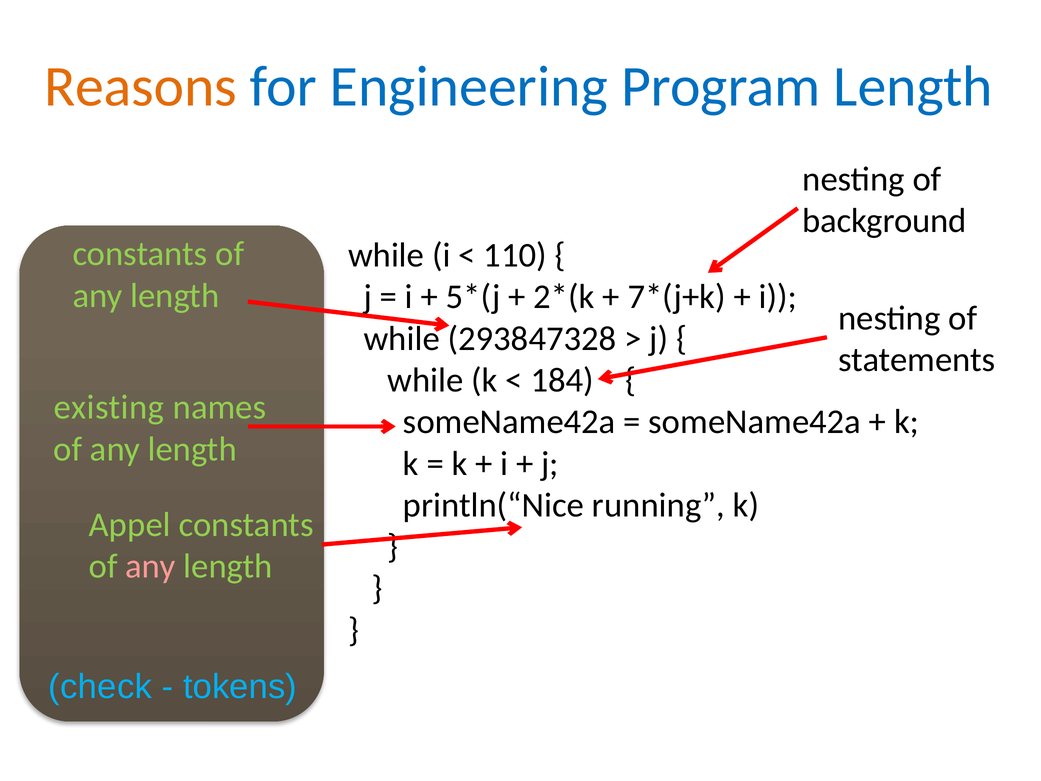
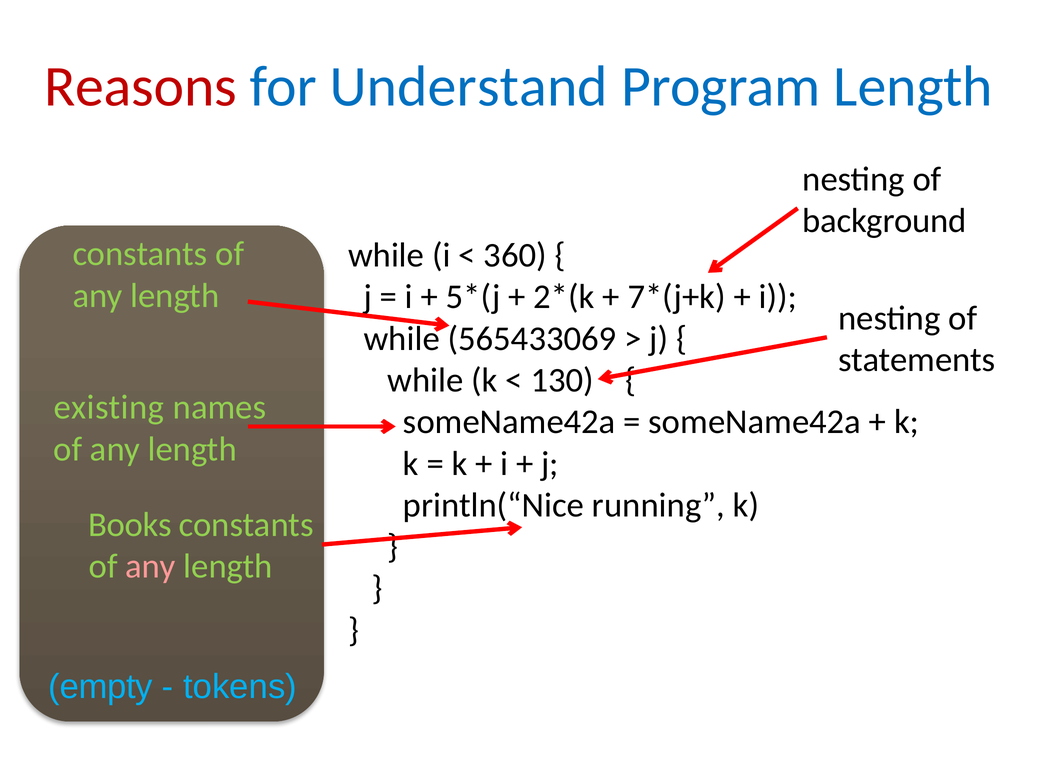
Reasons colour: orange -> red
Engineering: Engineering -> Understand
110: 110 -> 360
293847328: 293847328 -> 565433069
184: 184 -> 130
Appel: Appel -> Books
check: check -> empty
